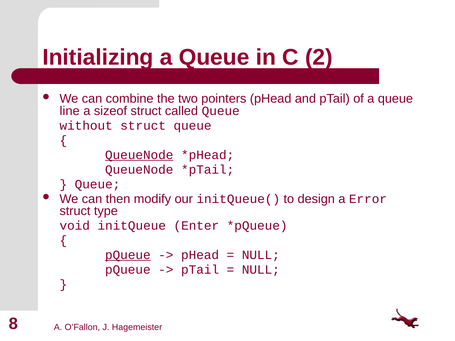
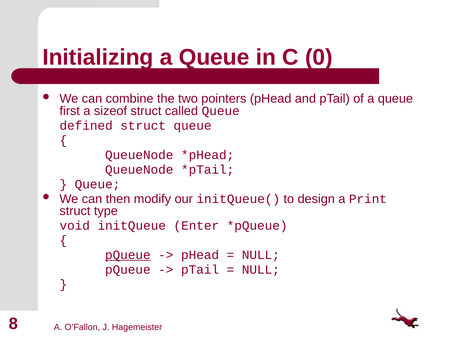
2: 2 -> 0
line: line -> first
without: without -> defined
QueueNode at (139, 155) underline: present -> none
Error: Error -> Print
